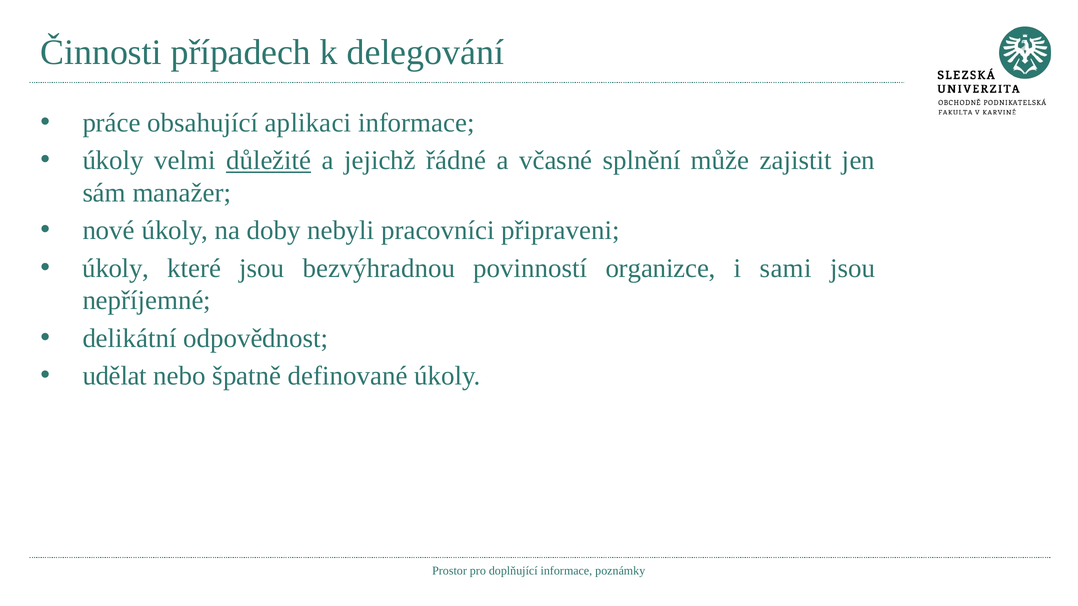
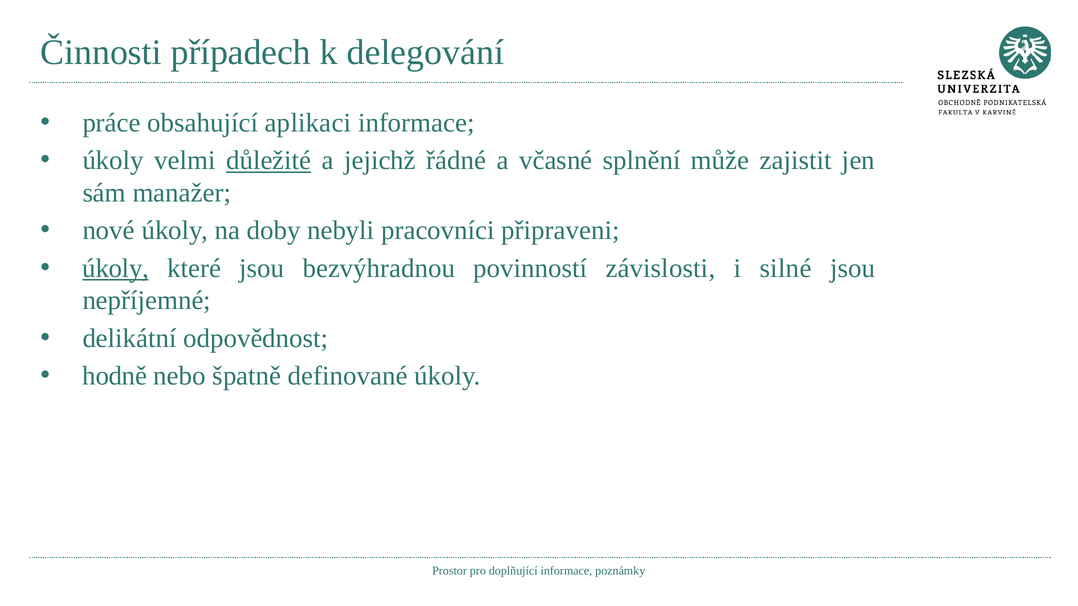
úkoly at (116, 268) underline: none -> present
organizce: organizce -> závislosti
sami: sami -> silné
udělat: udělat -> hodně
